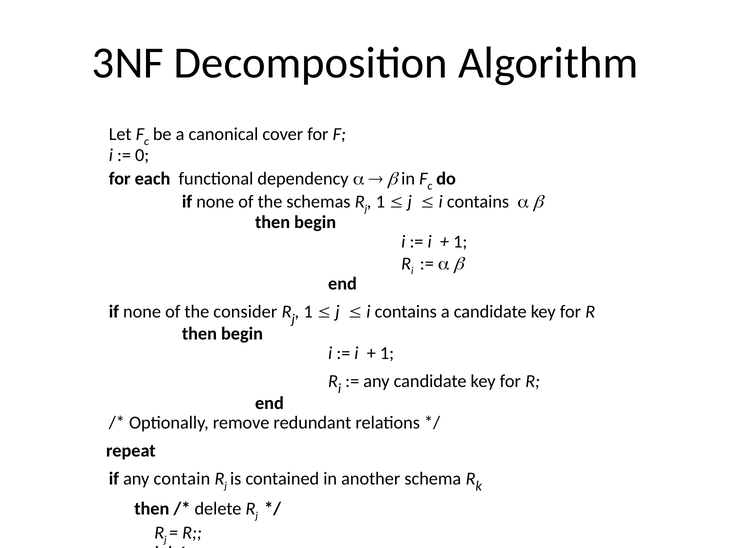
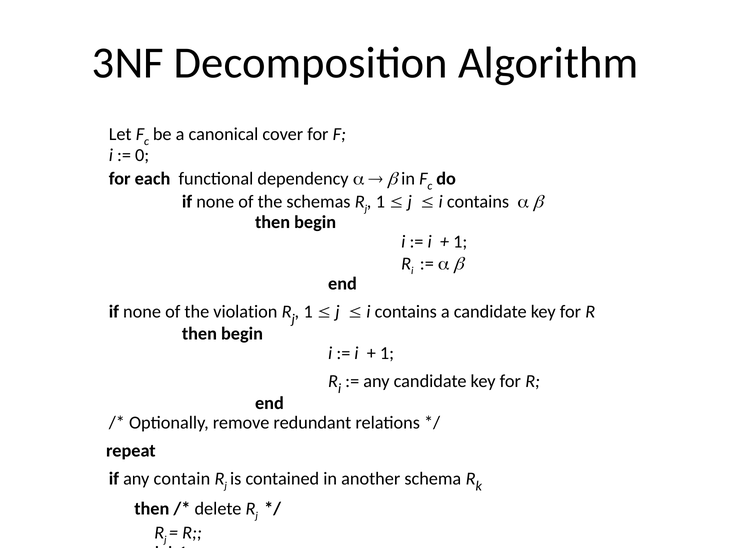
consider: consider -> violation
